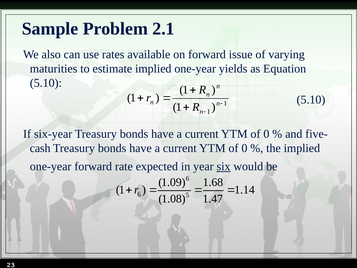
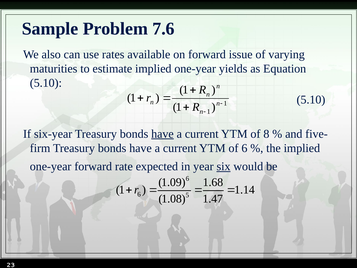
2.1: 2.1 -> 7.6
have at (162, 134) underline: none -> present
0 at (266, 134): 0 -> 8
cash: cash -> firm
0 at (244, 148): 0 -> 6
